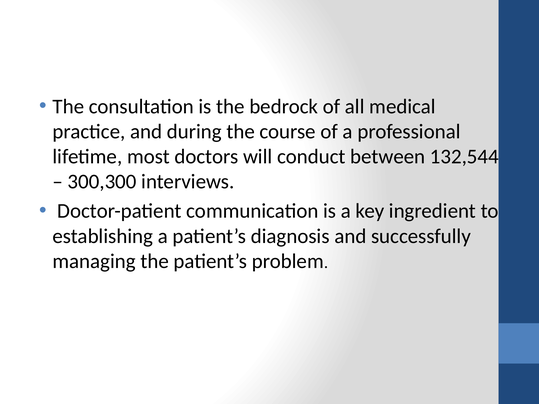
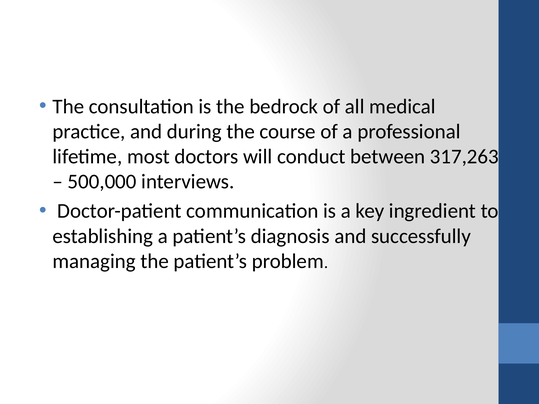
132,544: 132,544 -> 317,263
300,300: 300,300 -> 500,000
